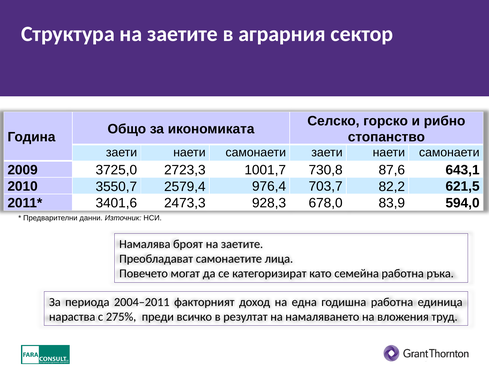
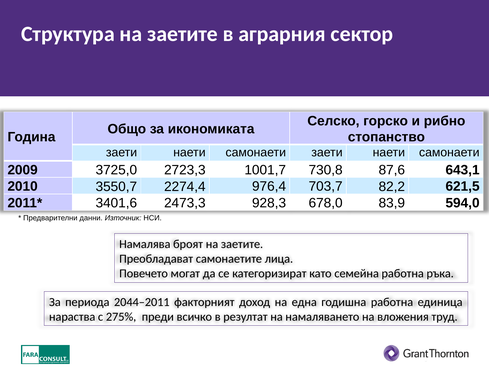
2579,4: 2579,4 -> 2274,4
2004–2011: 2004–2011 -> 2044–2011
